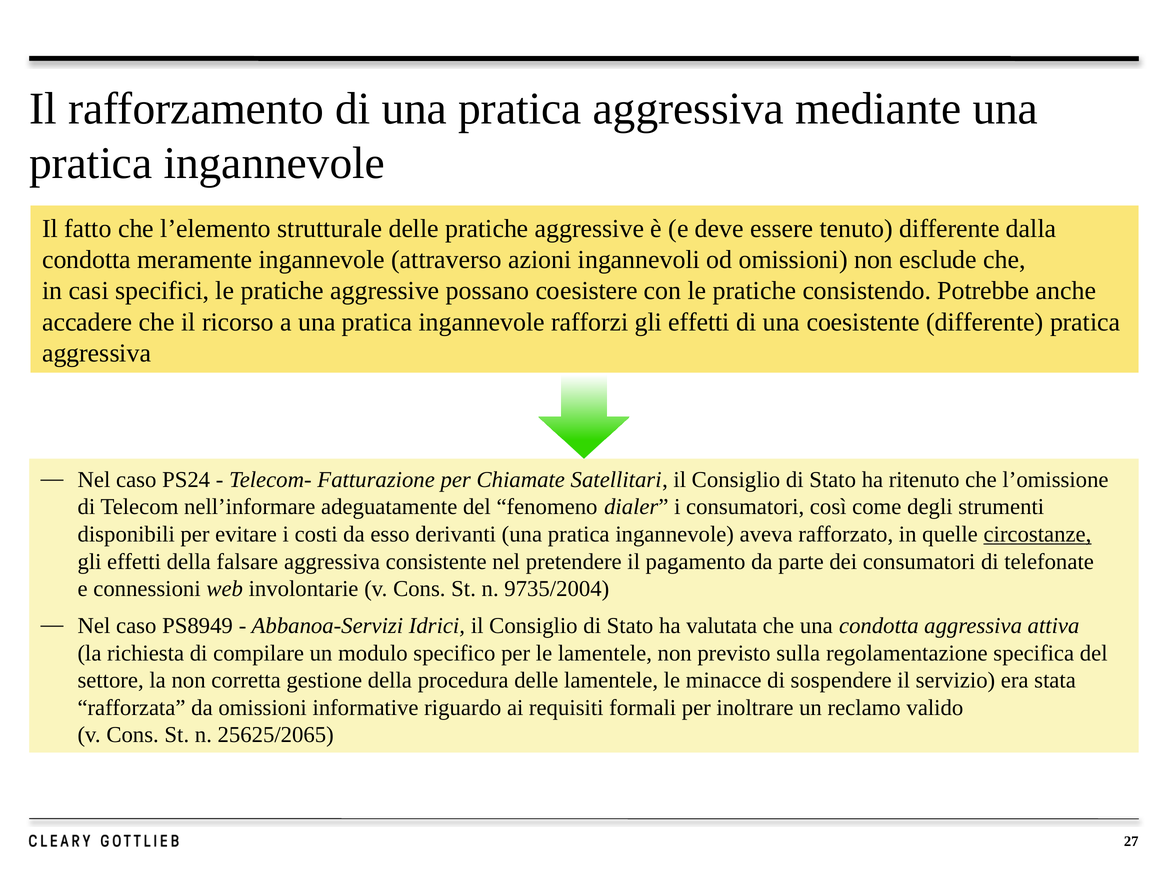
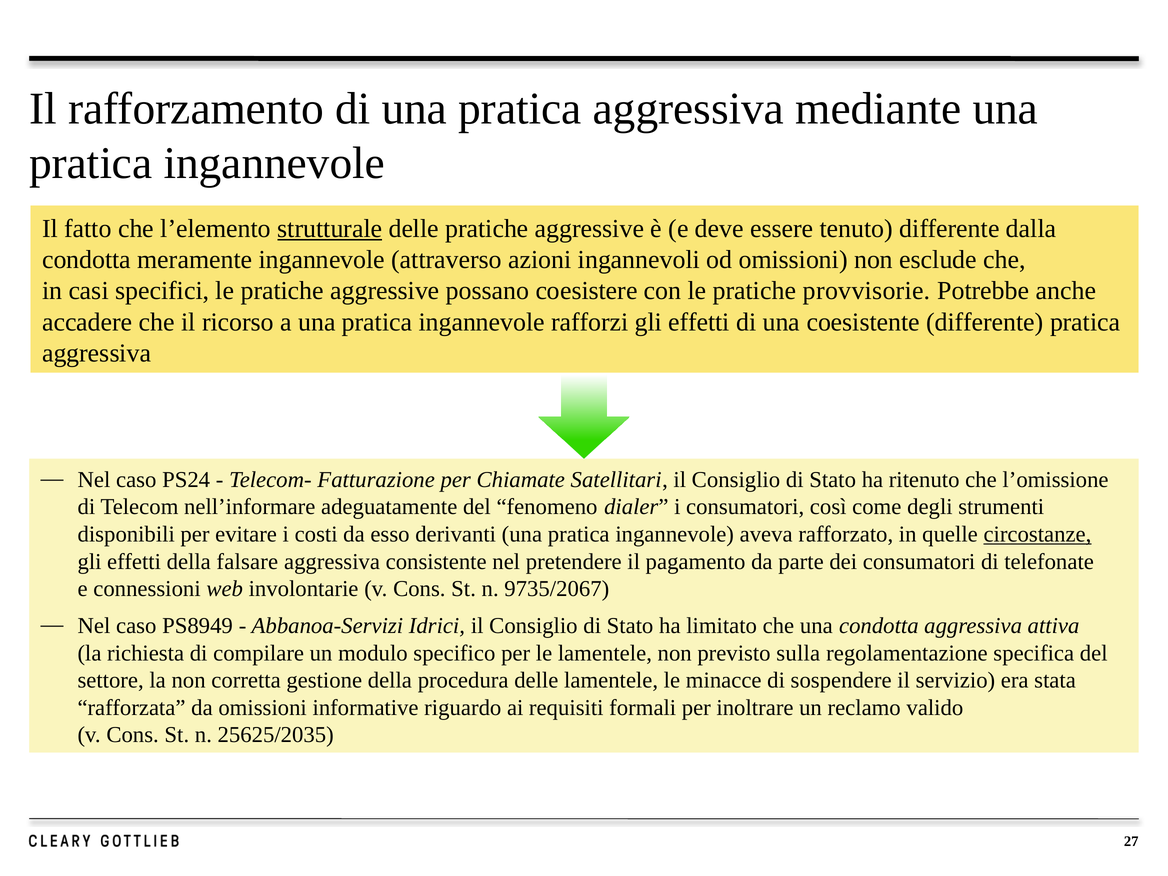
strutturale underline: none -> present
consistendo: consistendo -> provvisorie
9735/2004: 9735/2004 -> 9735/2067
valutata: valutata -> limitato
25625/2065: 25625/2065 -> 25625/2035
